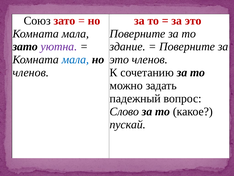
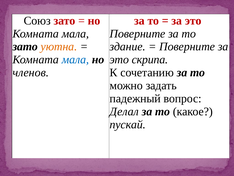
уютна colour: purple -> orange
это членов: членов -> скрипа
Слово: Слово -> Делал
